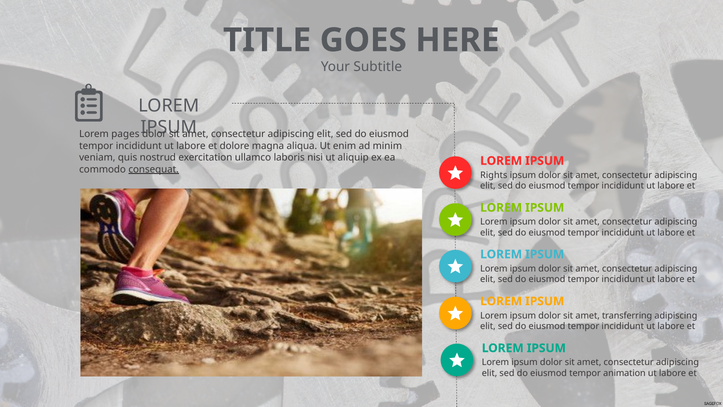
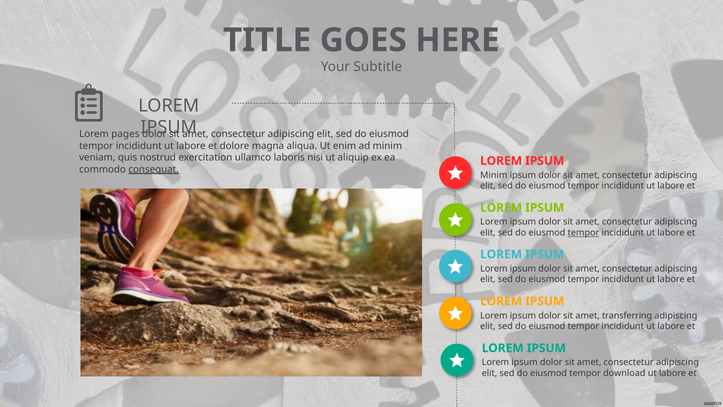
Rights at (494, 175): Rights -> Minim
tempor at (583, 233) underline: none -> present
animation: animation -> download
